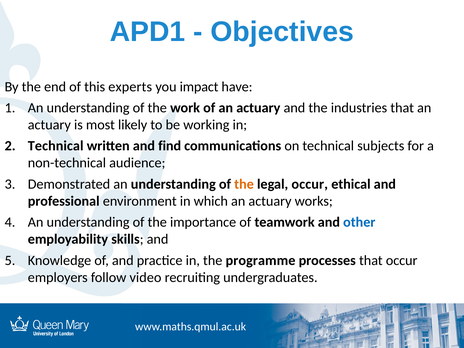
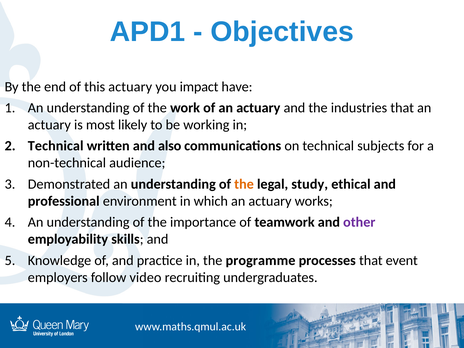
this experts: experts -> actuary
find: find -> also
legal occur: occur -> study
other colour: blue -> purple
that occur: occur -> event
